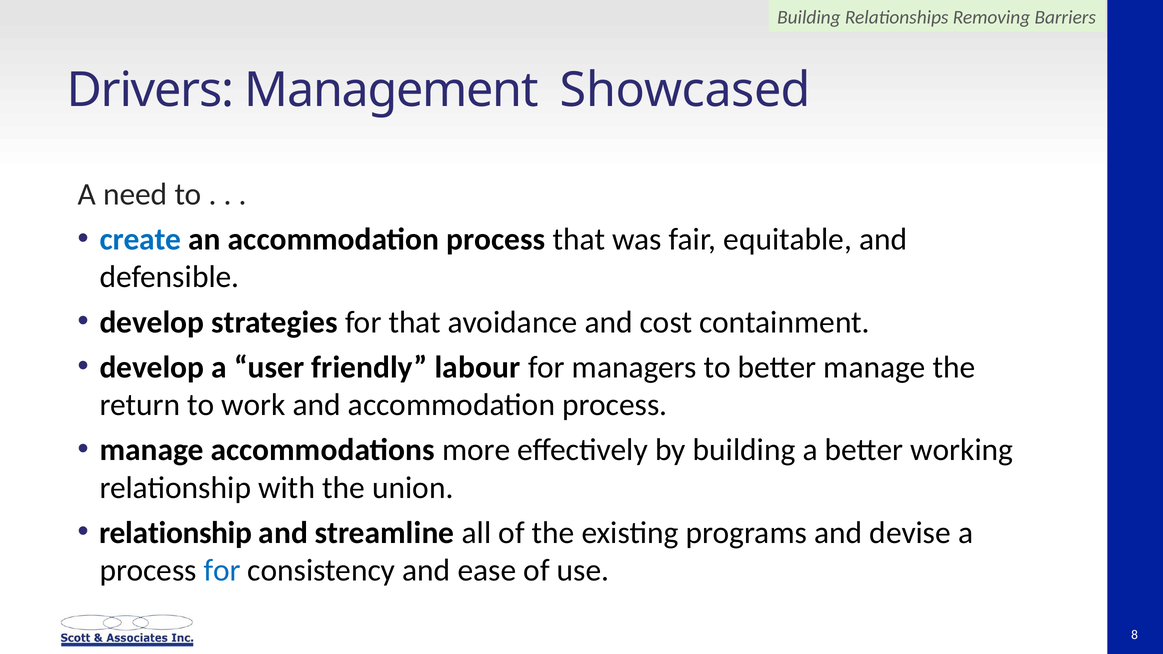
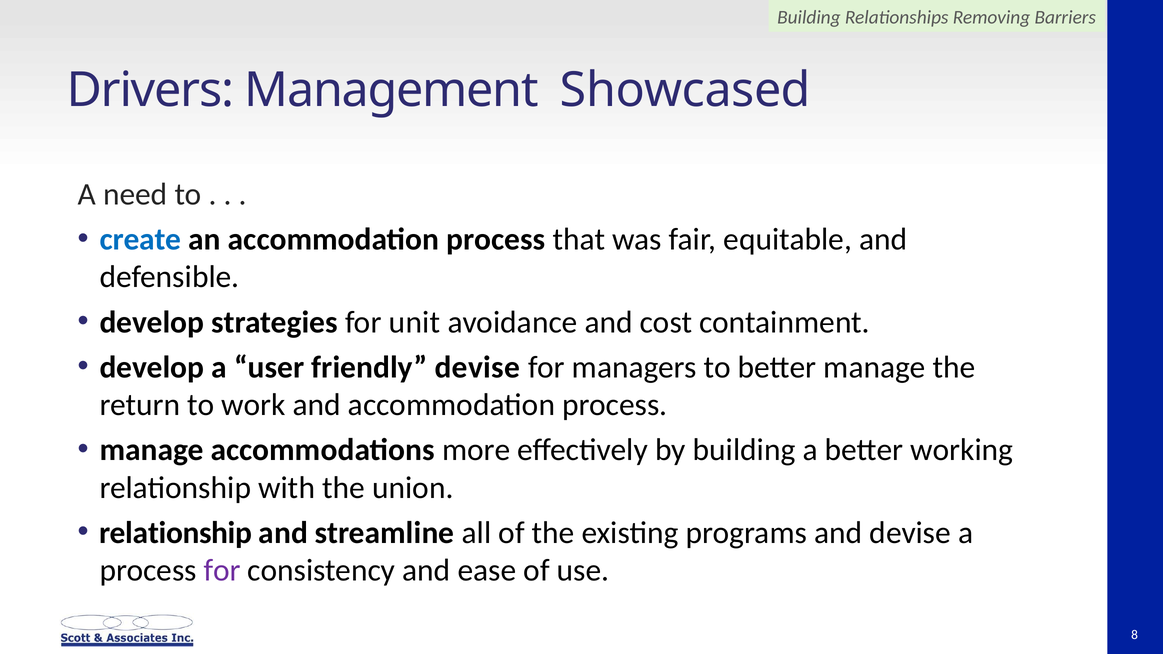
for that: that -> unit
friendly labour: labour -> devise
for at (222, 571) colour: blue -> purple
